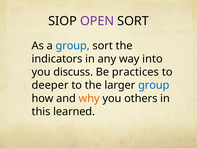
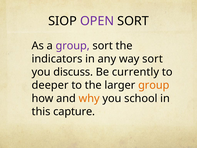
group at (73, 46) colour: blue -> purple
way into: into -> sort
practices: practices -> currently
group at (154, 85) colour: blue -> orange
others: others -> school
learned: learned -> capture
